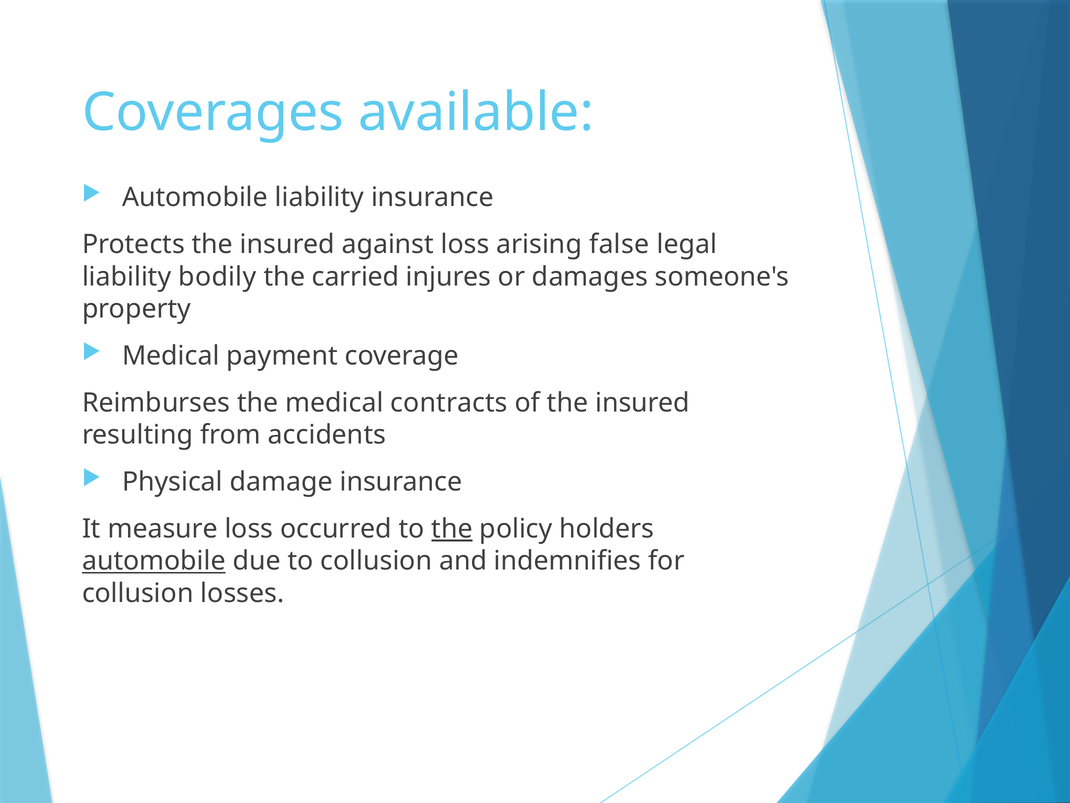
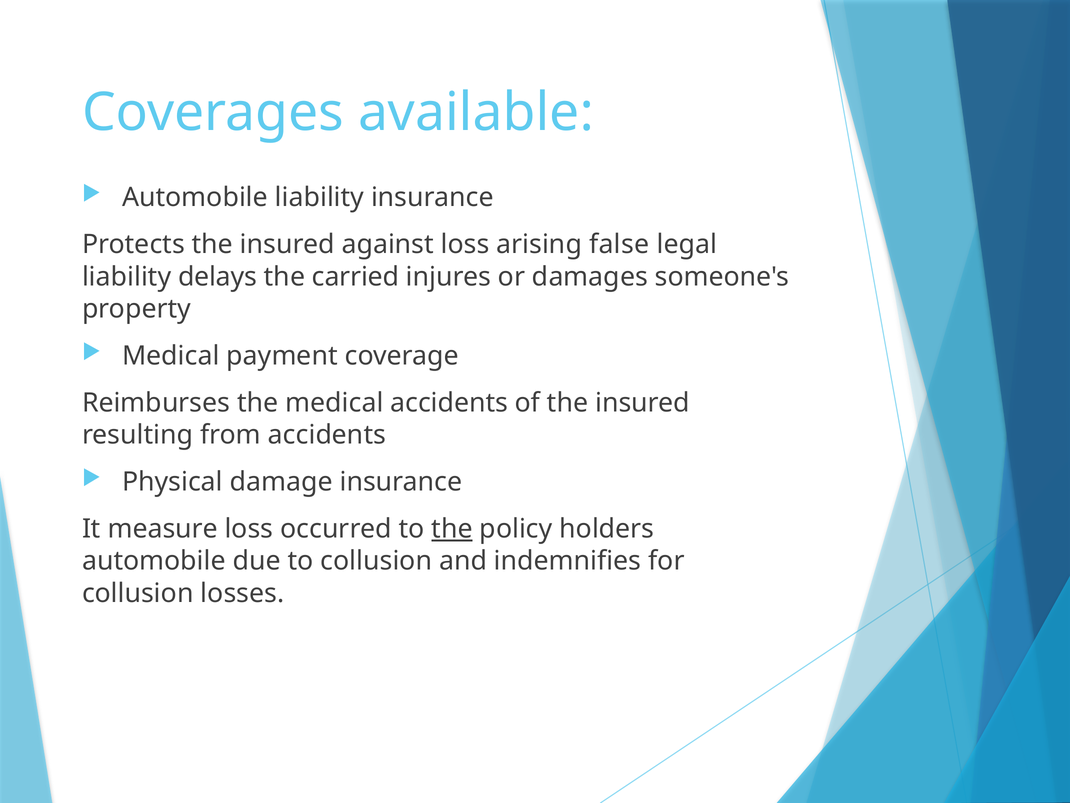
bodily: bodily -> delays
medical contracts: contracts -> accidents
automobile at (154, 561) underline: present -> none
